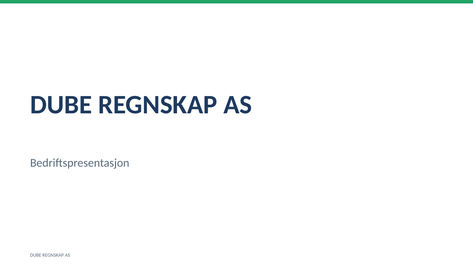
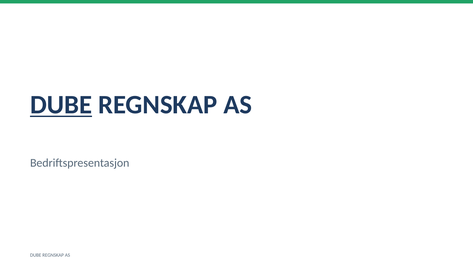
DUBE at (61, 105) underline: none -> present
